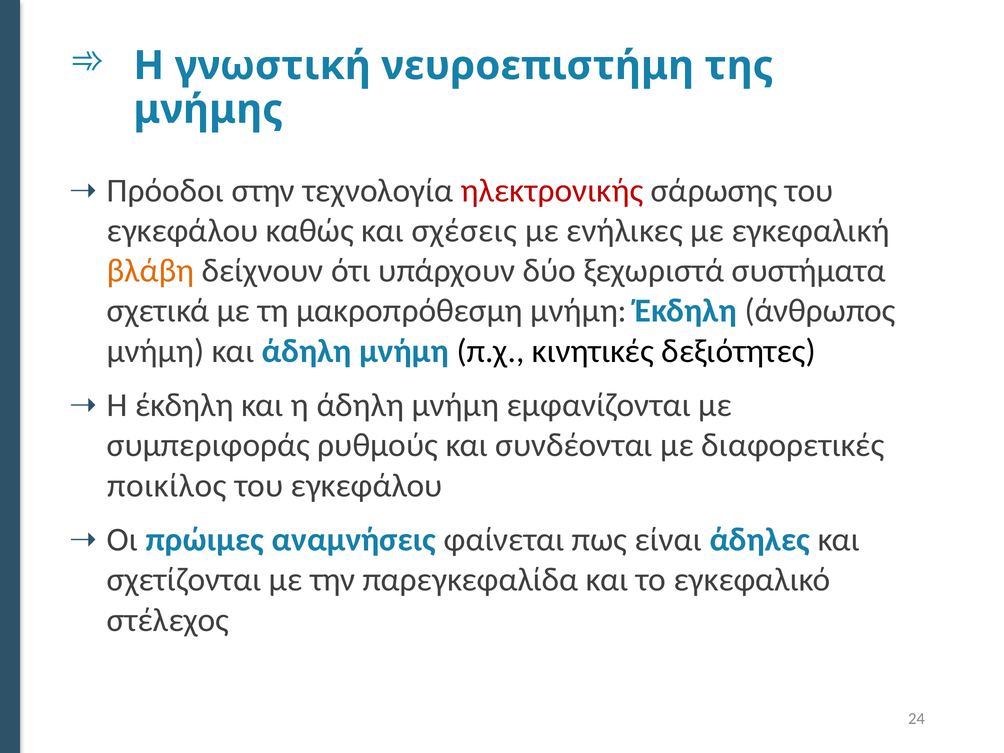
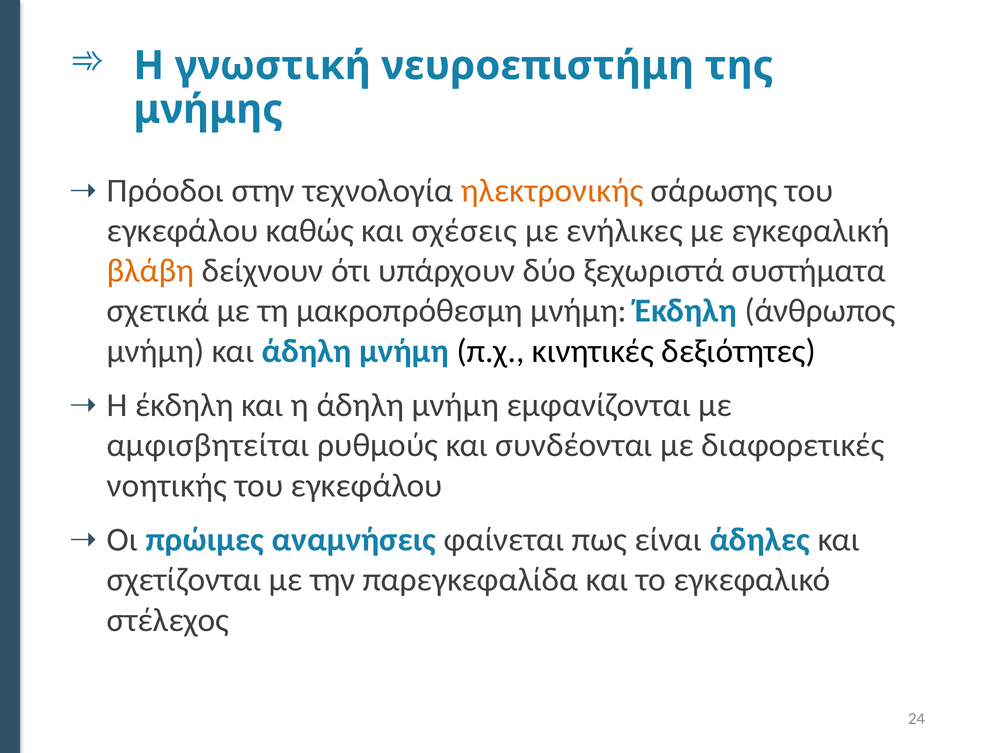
ηλεκτρονικής colour: red -> orange
συμπεριφοράς: συμπεριφοράς -> αμφισβητείται
ποικίλος: ποικίλος -> νοητικής
